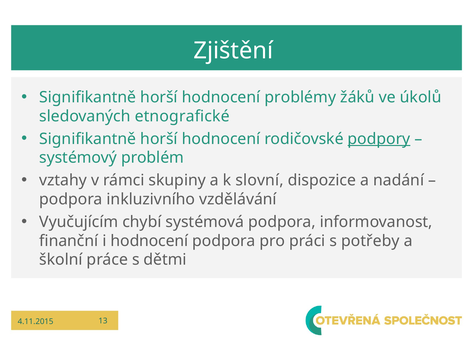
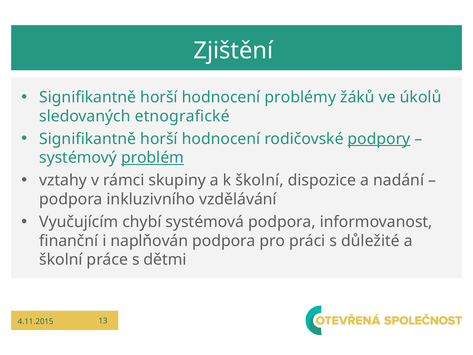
problém underline: none -> present
k slovní: slovní -> školní
i hodnocení: hodnocení -> naplňován
potřeby: potřeby -> důležité
